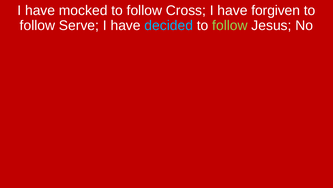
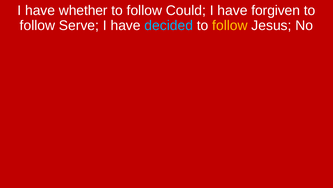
mocked: mocked -> whether
Cross: Cross -> Could
follow at (230, 26) colour: light green -> yellow
